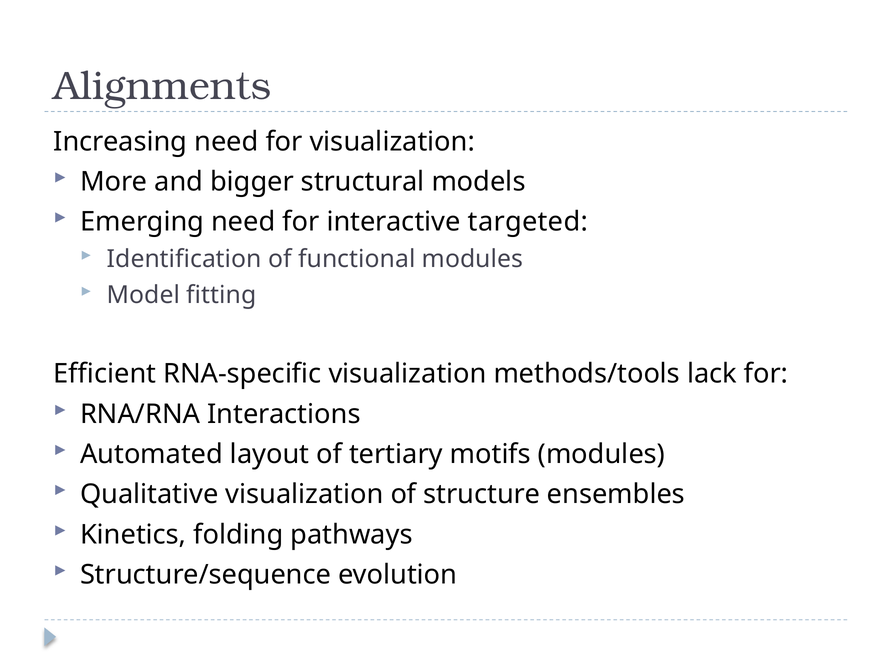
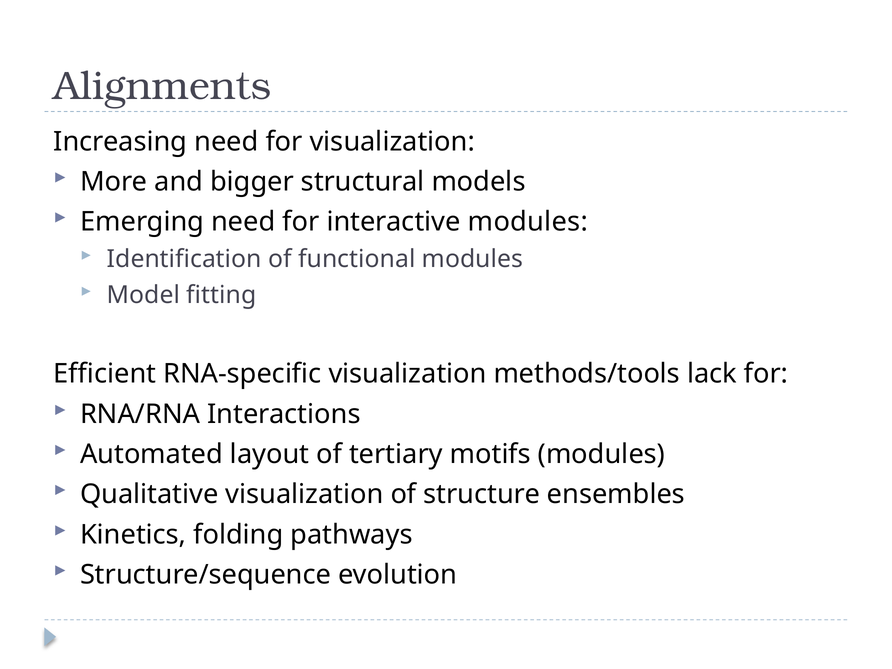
interactive targeted: targeted -> modules
